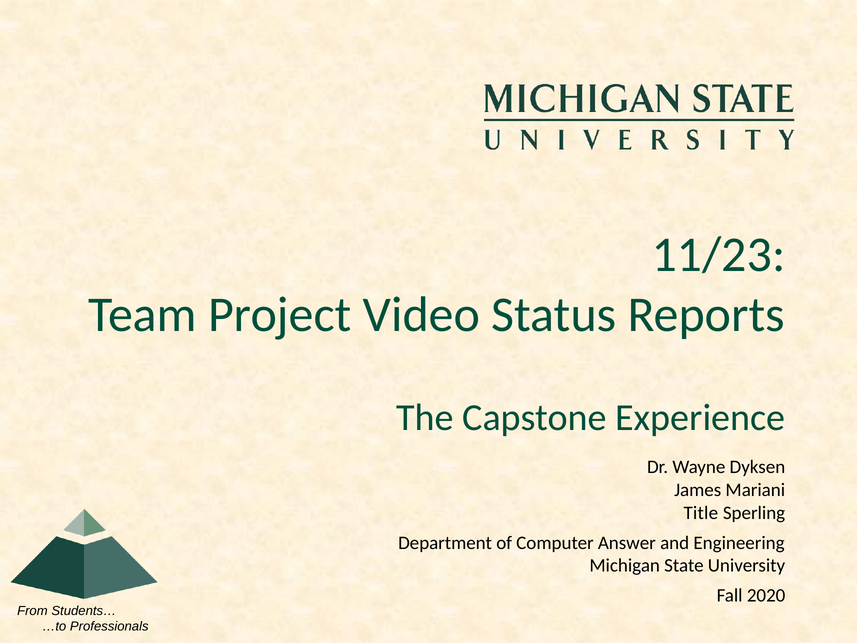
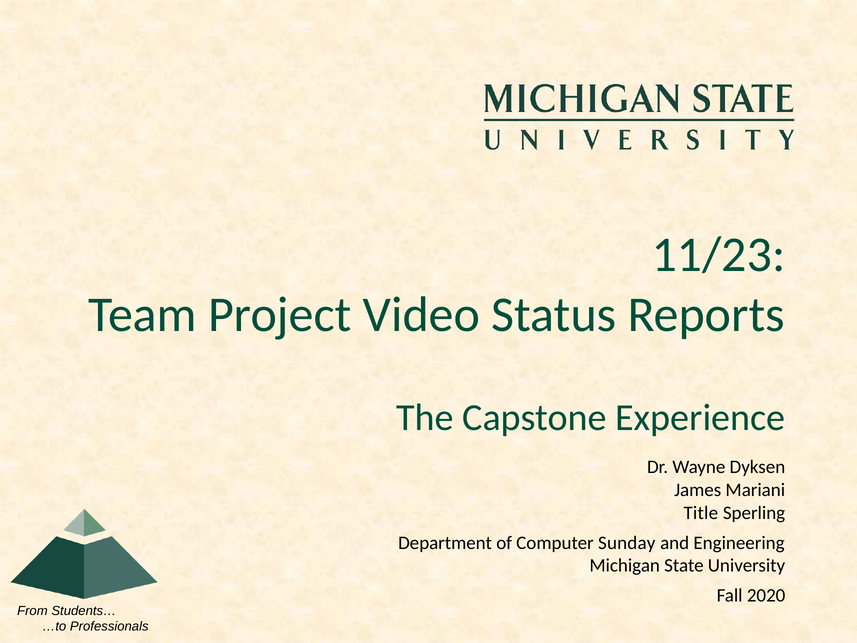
Answer: Answer -> Sunday
